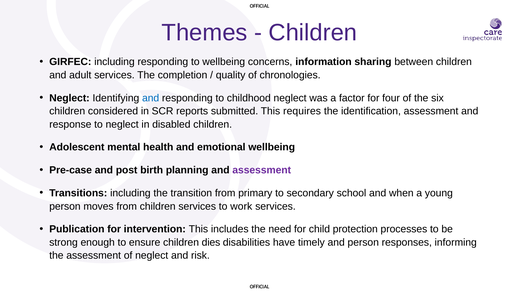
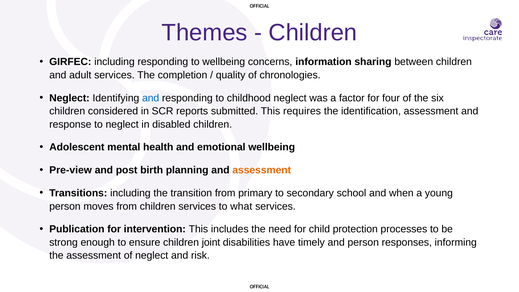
Pre-case: Pre-case -> Pre-view
assessment at (262, 170) colour: purple -> orange
work: work -> what
dies: dies -> joint
